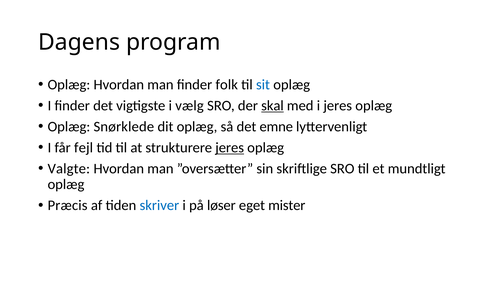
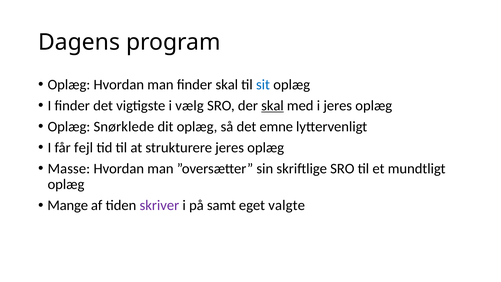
finder folk: folk -> skal
jeres at (230, 148) underline: present -> none
Valgte: Valgte -> Masse
Præcis: Præcis -> Mange
skriver colour: blue -> purple
løser: løser -> samt
mister: mister -> valgte
